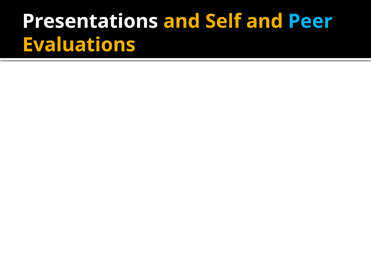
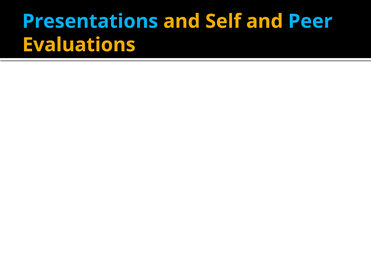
Presentations colour: white -> light blue
